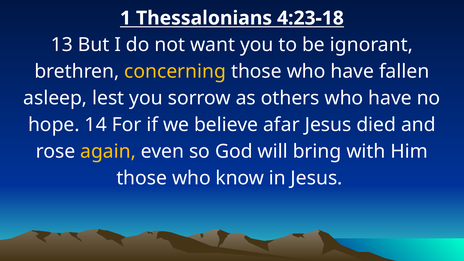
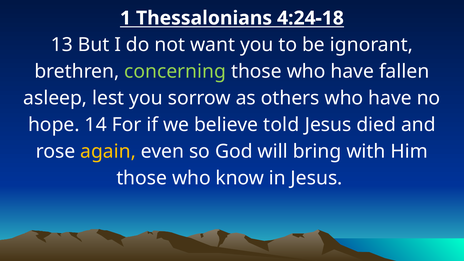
4:23-18: 4:23-18 -> 4:24-18
concerning colour: yellow -> light green
afar: afar -> told
